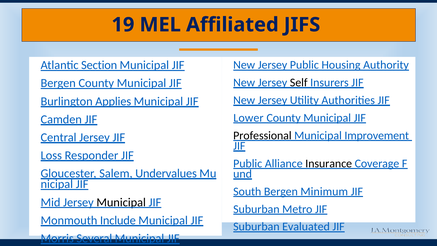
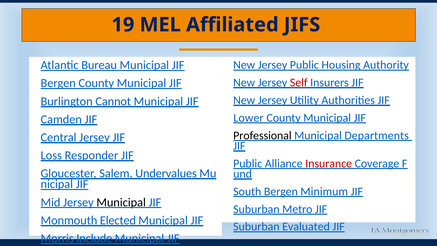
Section: Section -> Bureau
Self colour: black -> red
Applies: Applies -> Cannot
Improvement: Improvement -> Departments
Insurance colour: black -> red
Include: Include -> Elected
Several: Several -> Include
